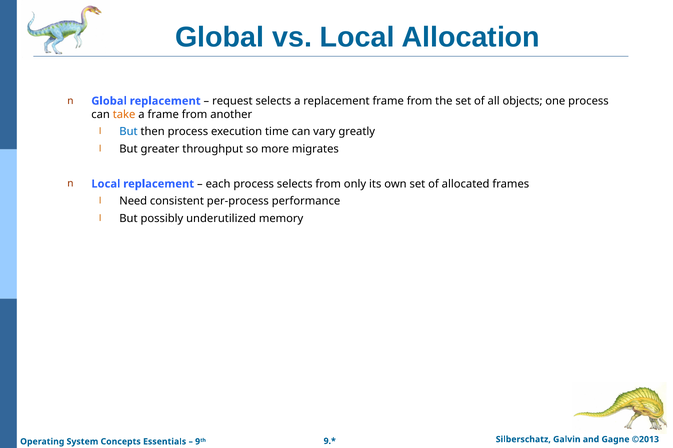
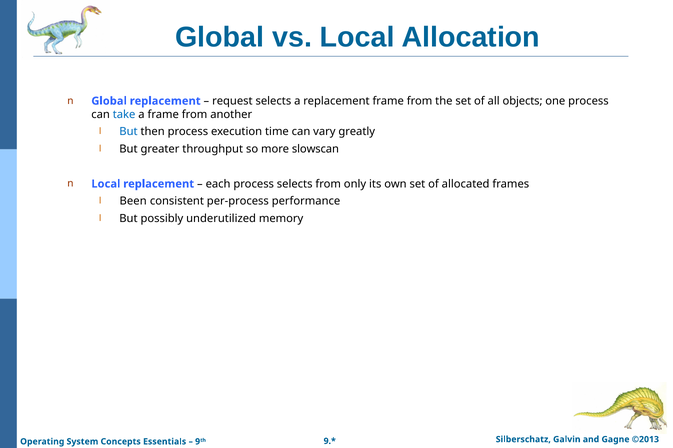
take colour: orange -> blue
migrates: migrates -> slowscan
Need: Need -> Been
